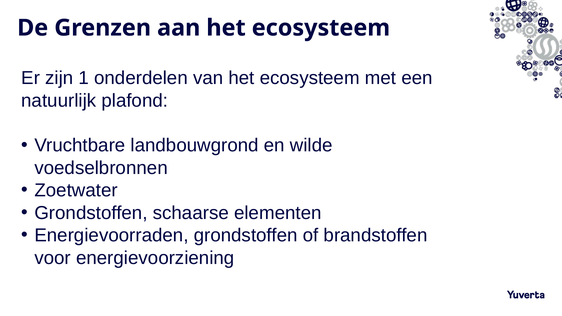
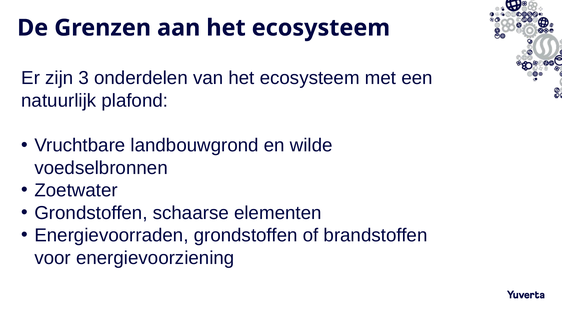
1: 1 -> 3
